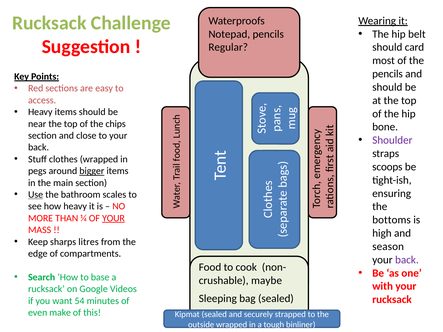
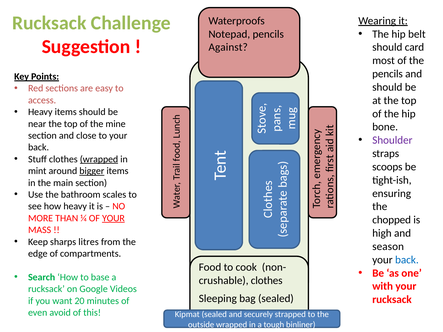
Regular: Regular -> Against
chips: chips -> mine
wrapped at (99, 159) underline: none -> present
pegs: pegs -> mint
Use underline: present -> none
bottoms: bottoms -> chopped
back at (407, 260) colour: purple -> blue
maybe at (267, 281): maybe -> clothes
54: 54 -> 20
make: make -> avoid
